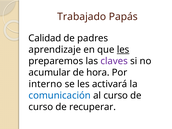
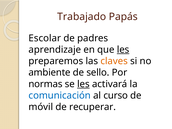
Calidad: Calidad -> Escolar
claves colour: purple -> orange
acumular: acumular -> ambiente
hora: hora -> sello
interno: interno -> normas
les at (83, 84) underline: none -> present
curso at (41, 107): curso -> móvil
